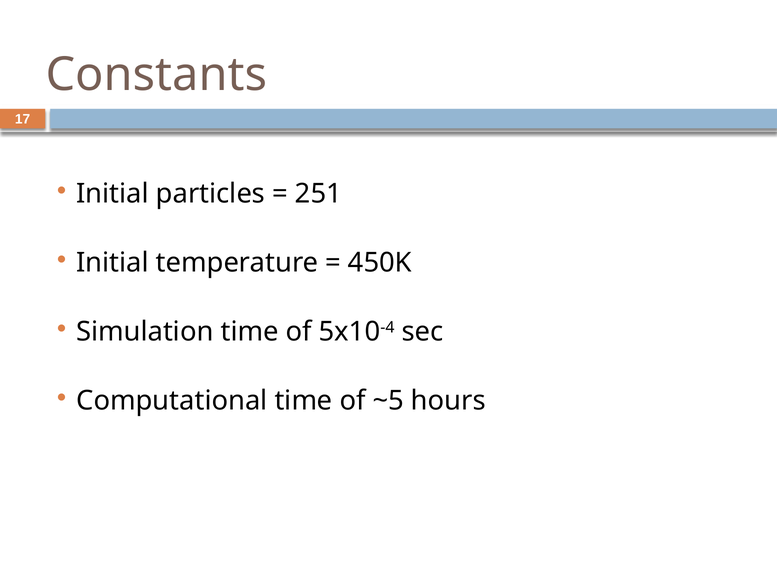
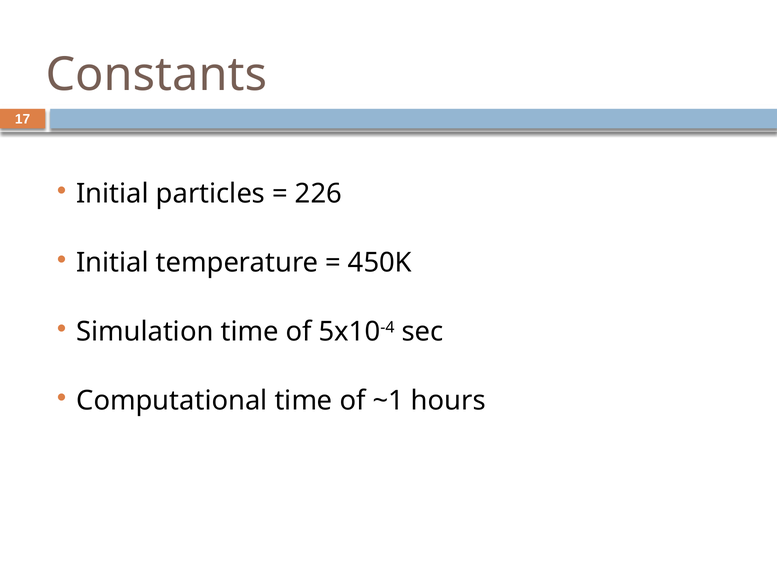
251: 251 -> 226
~5: ~5 -> ~1
